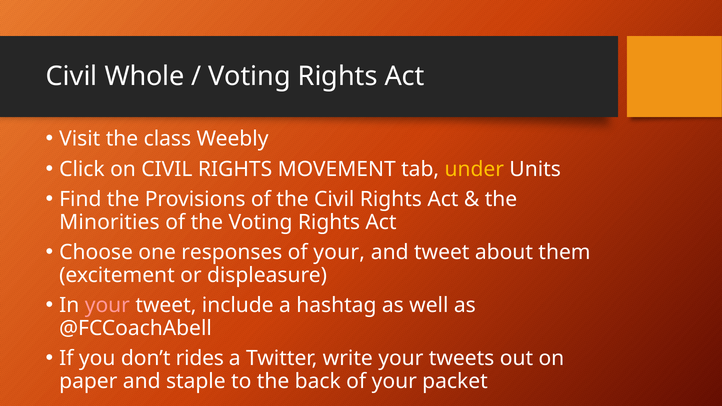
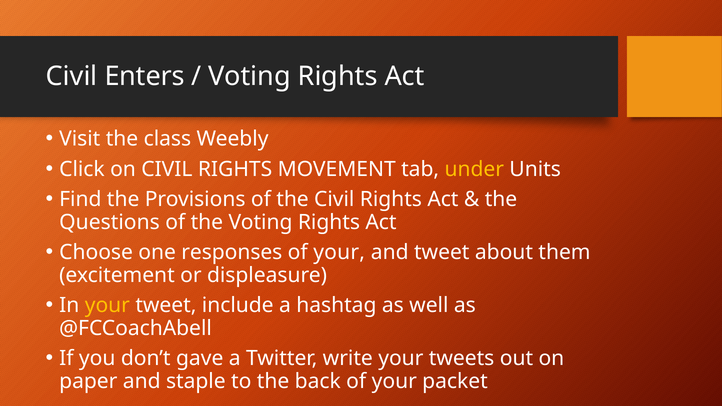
Whole: Whole -> Enters
Minorities: Minorities -> Questions
your at (107, 305) colour: pink -> yellow
rides: rides -> gave
